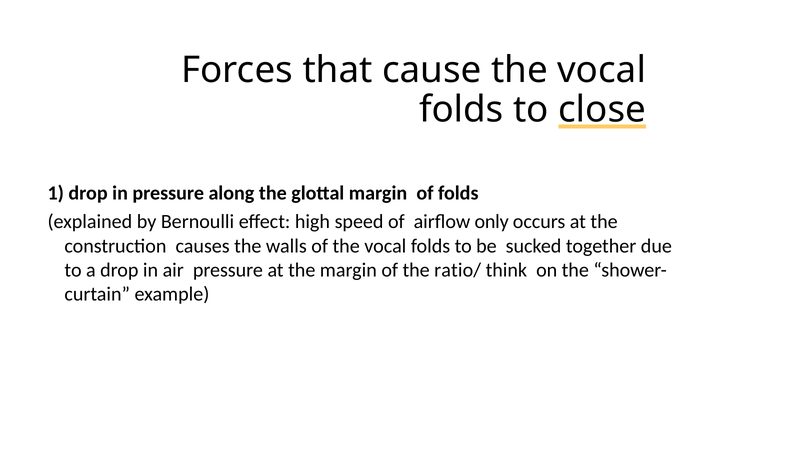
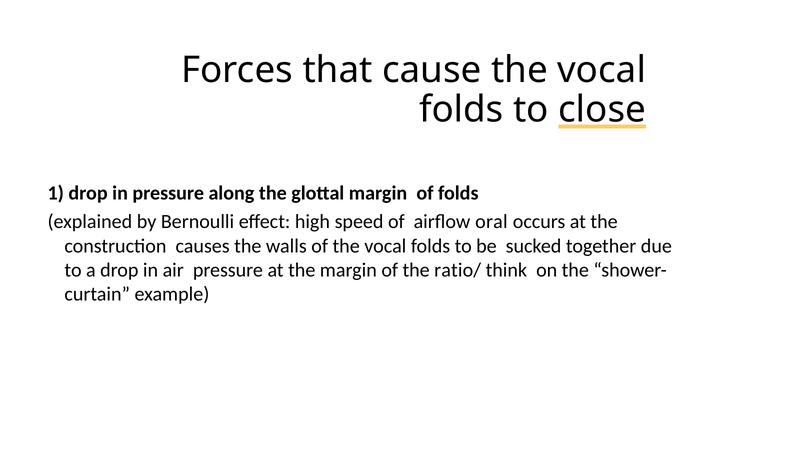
only: only -> oral
